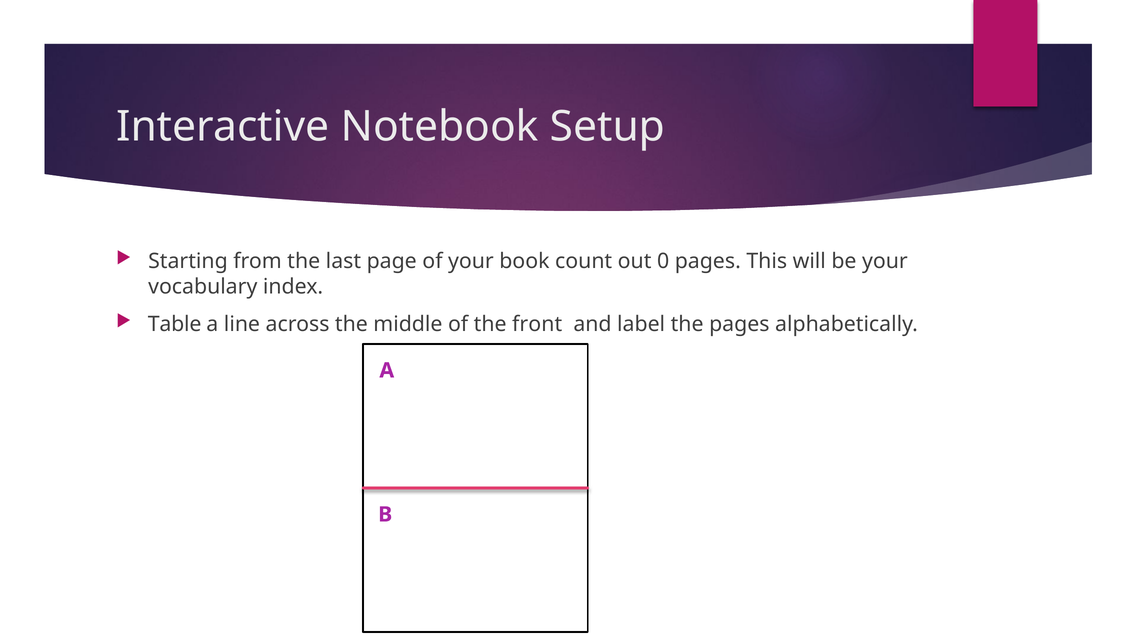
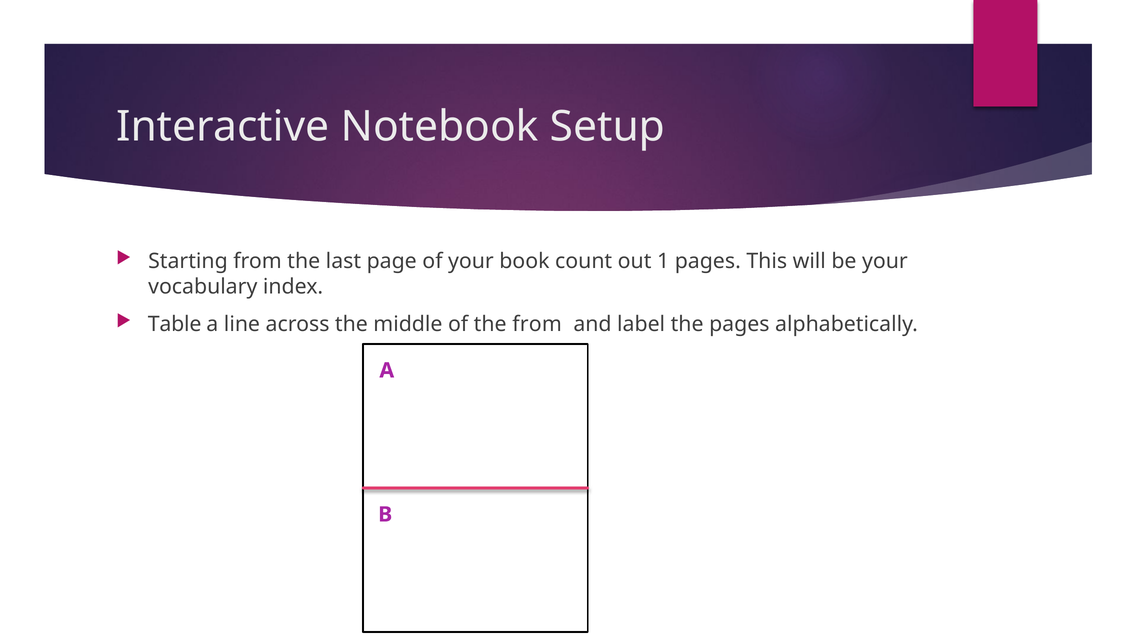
0: 0 -> 1
the front: front -> from
